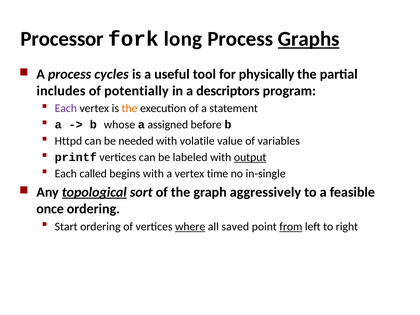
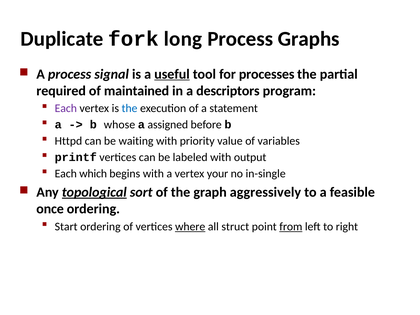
Processor: Processor -> Duplicate
Graphs underline: present -> none
cycles: cycles -> signal
useful underline: none -> present
physically: physically -> processes
includes: includes -> required
potentially: potentially -> maintained
the at (130, 108) colour: orange -> blue
needed: needed -> waiting
volatile: volatile -> priority
output underline: present -> none
called: called -> which
time: time -> your
saved: saved -> struct
